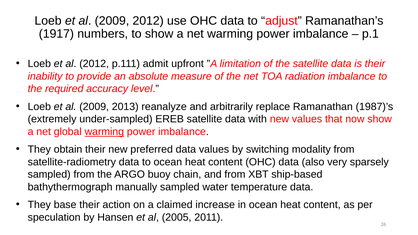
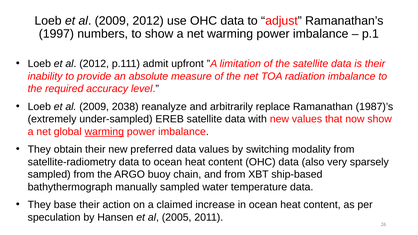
1917: 1917 -> 1997
2013: 2013 -> 2038
